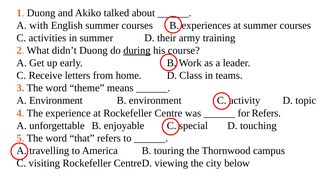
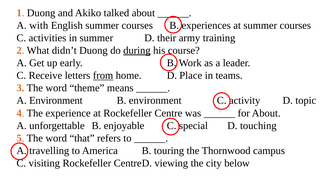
from underline: none -> present
Class: Class -> Place
for Refers: Refers -> About
